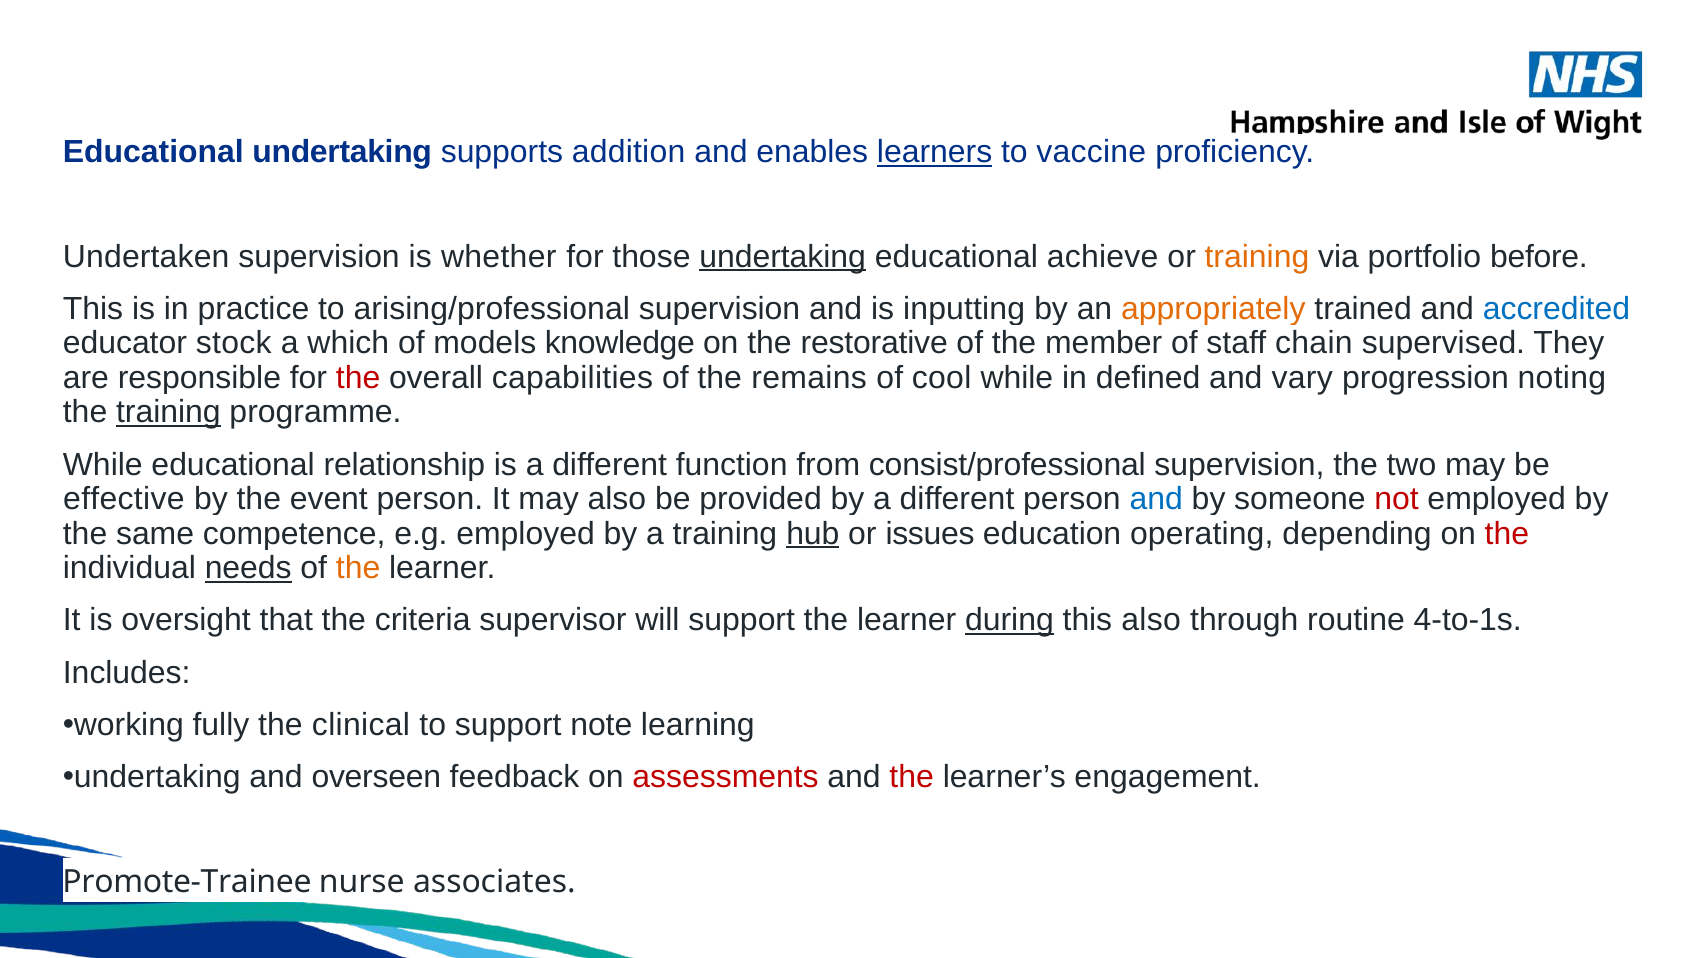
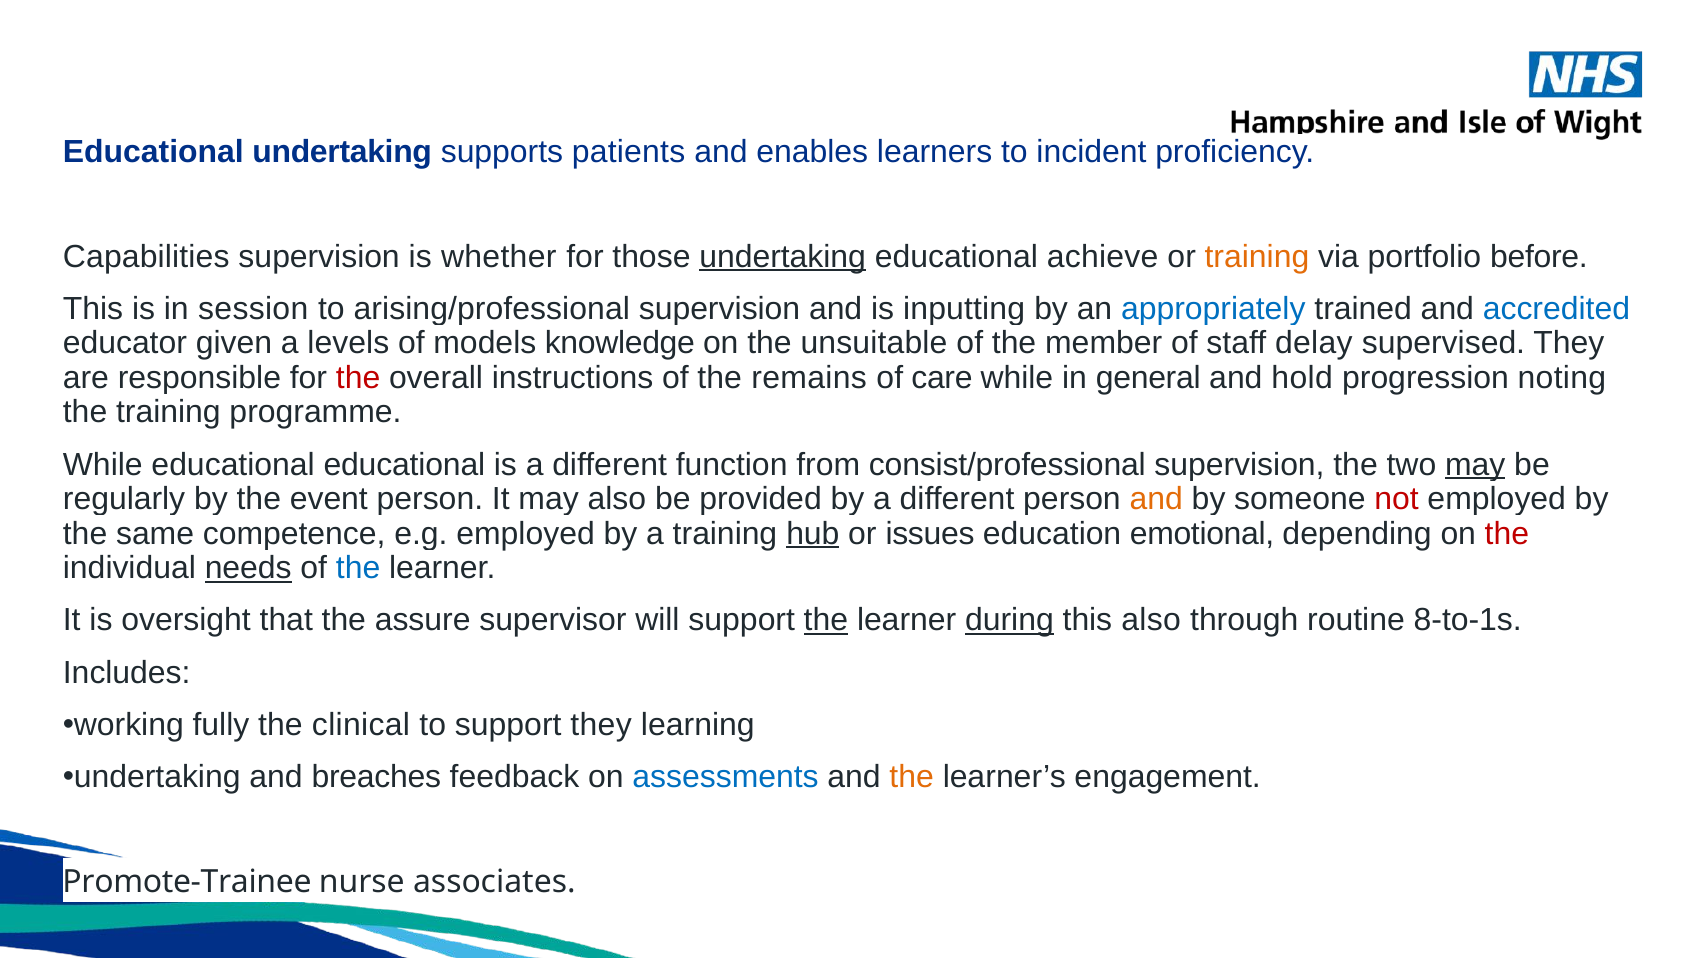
addition: addition -> patients
learners underline: present -> none
vaccine: vaccine -> incident
Undertaken: Undertaken -> Capabilities
practice: practice -> session
appropriately colour: orange -> blue
stock: stock -> given
which: which -> levels
restorative: restorative -> unsuitable
chain: chain -> delay
capabilities: capabilities -> instructions
cool: cool -> care
defined: defined -> general
vary: vary -> hold
training at (168, 412) underline: present -> none
educational relationship: relationship -> educational
may at (1475, 465) underline: none -> present
effective: effective -> regularly
and at (1156, 499) colour: blue -> orange
operating: operating -> emotional
the at (358, 568) colour: orange -> blue
criteria: criteria -> assure
the at (826, 620) underline: none -> present
4-to-1s: 4-to-1s -> 8-to-1s
support note: note -> they
overseen: overseen -> breaches
assessments colour: red -> blue
the at (912, 777) colour: red -> orange
